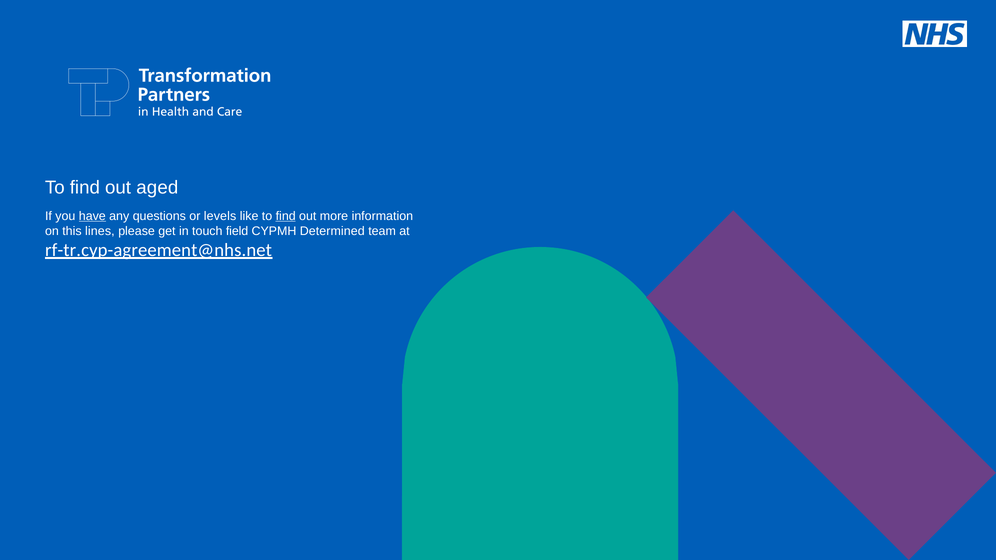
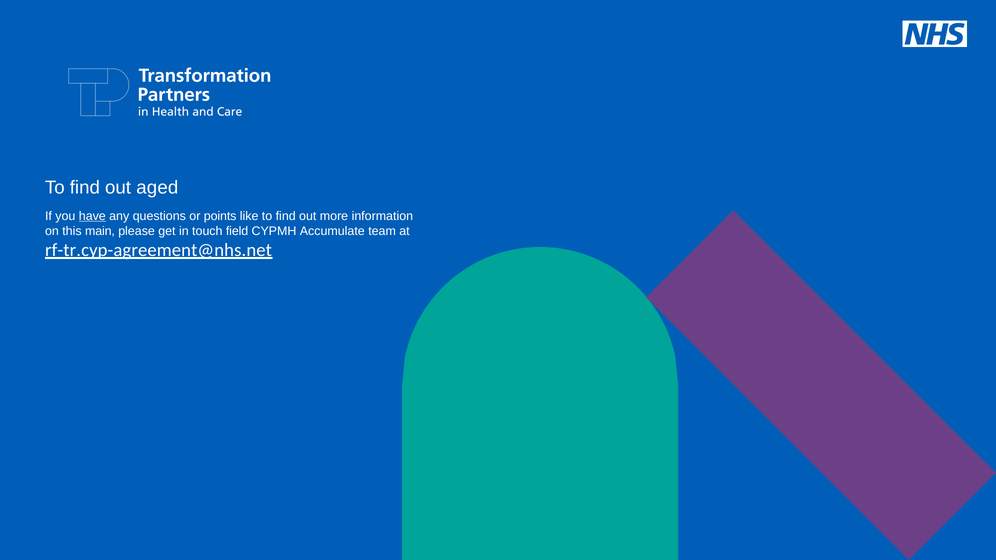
levels: levels -> points
find at (286, 216) underline: present -> none
lines: lines -> main
Determined: Determined -> Accumulate
